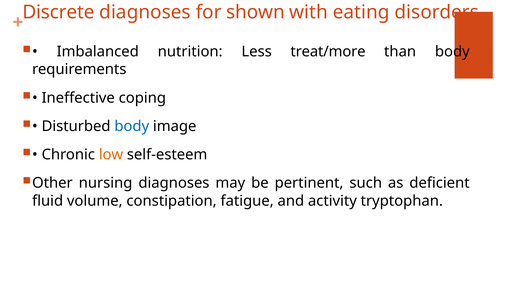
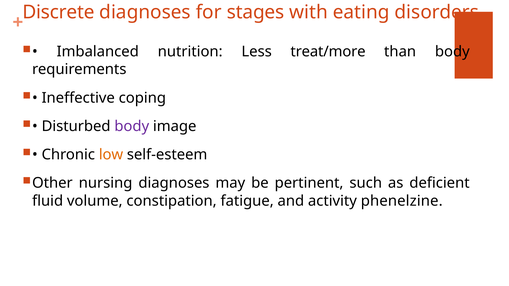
shown: shown -> stages
body at (132, 126) colour: blue -> purple
tryptophan: tryptophan -> phenelzine
